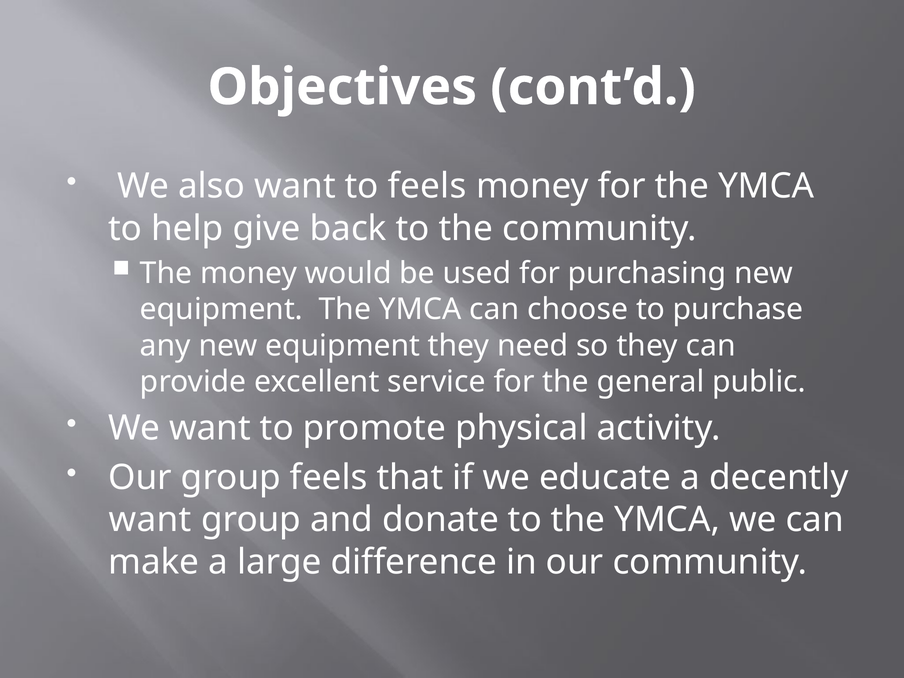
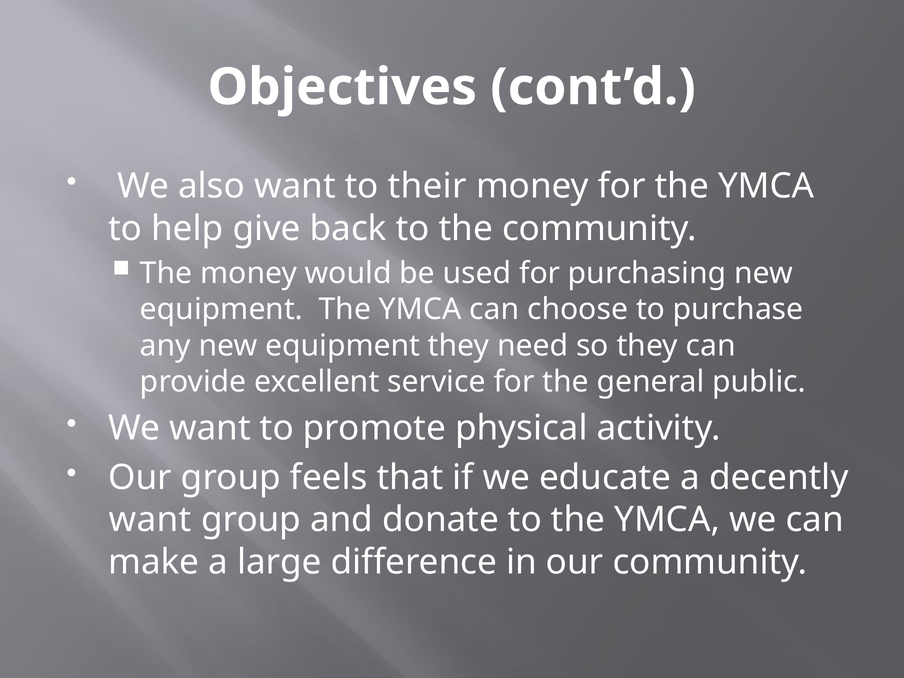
to feels: feels -> their
